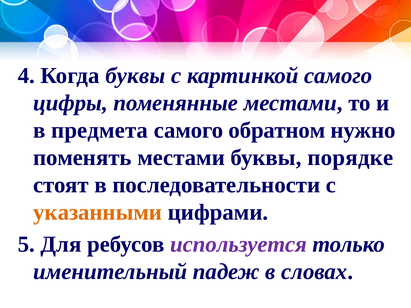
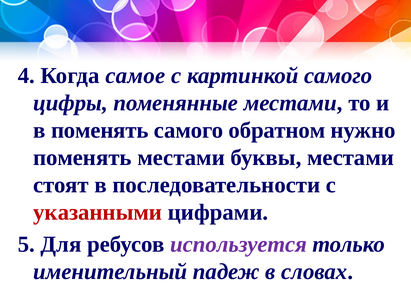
Когда буквы: буквы -> самое
в предмета: предмета -> поменять
буквы порядке: порядке -> местами
указанными colour: orange -> red
